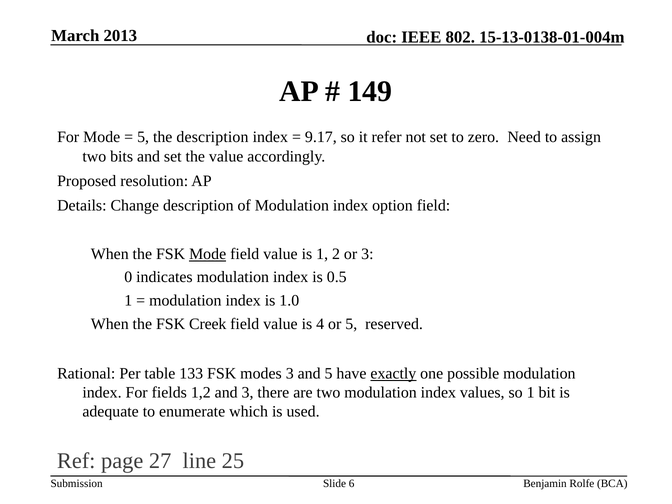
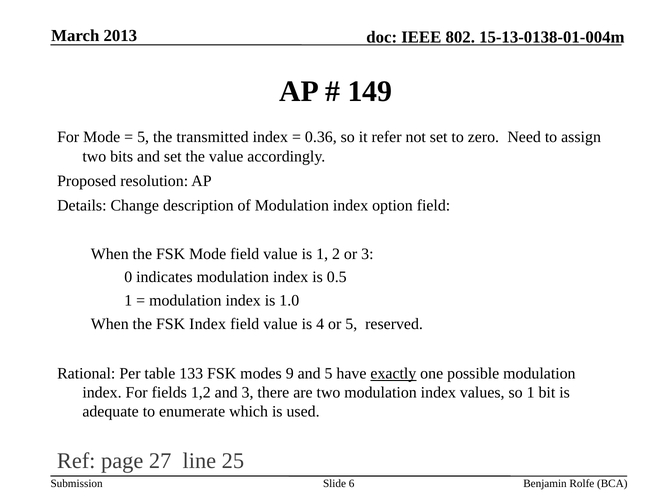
the description: description -> transmitted
9.17: 9.17 -> 0.36
Mode at (208, 254) underline: present -> none
FSK Creek: Creek -> Index
modes 3: 3 -> 9
